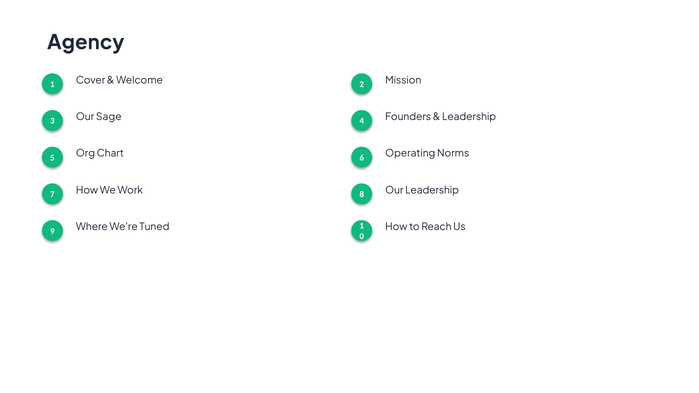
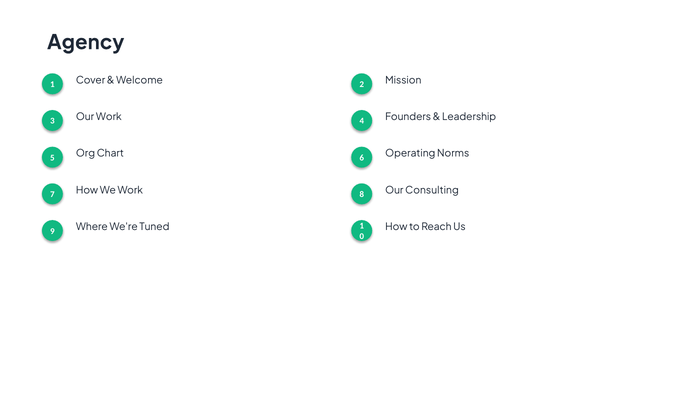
Our Sage: Sage -> Work
Our Leadership: Leadership -> Consulting
